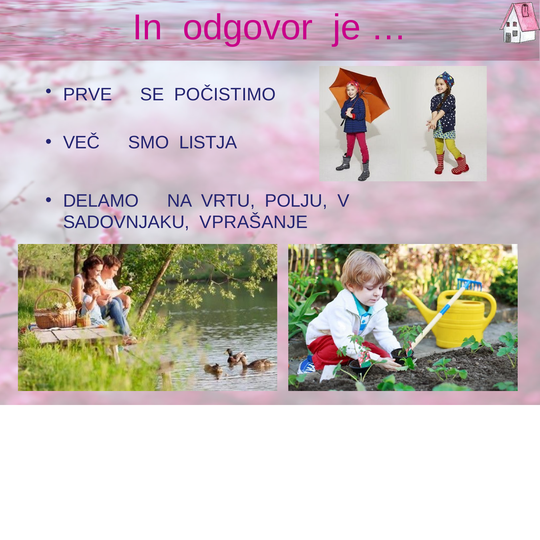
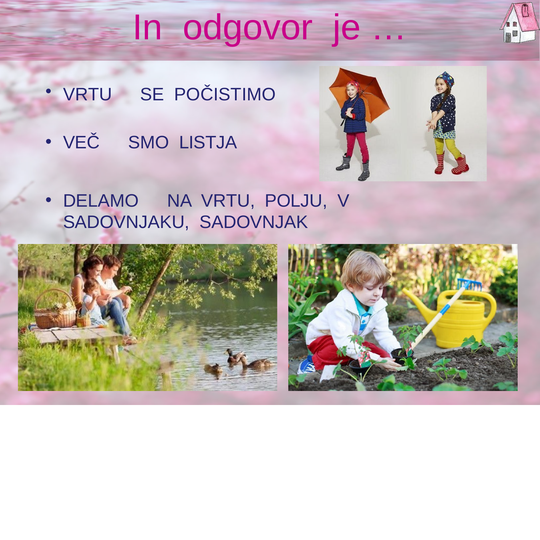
PRVE at (88, 95): PRVE -> VRTU
VPRAŠANJE: VPRAŠANJE -> SADOVNJAK
